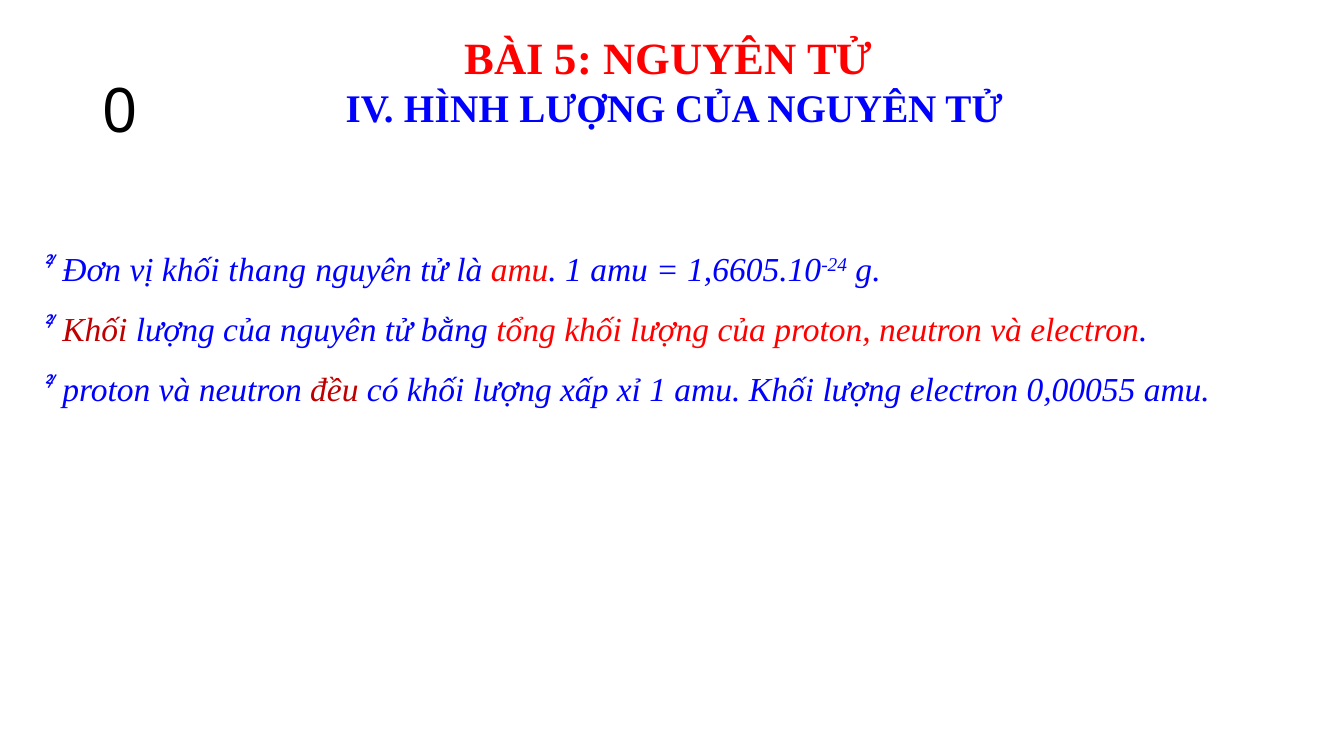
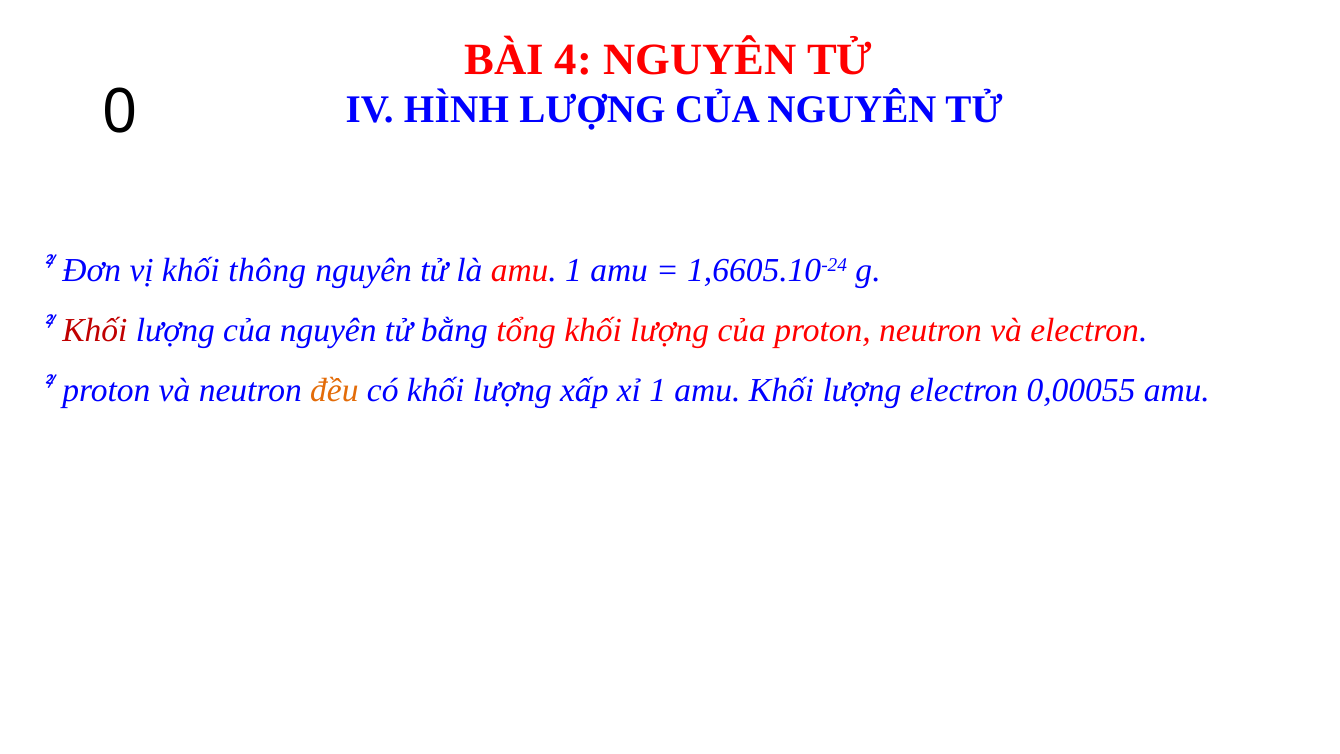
5: 5 -> 4
thang: thang -> thông
đều colour: red -> orange
